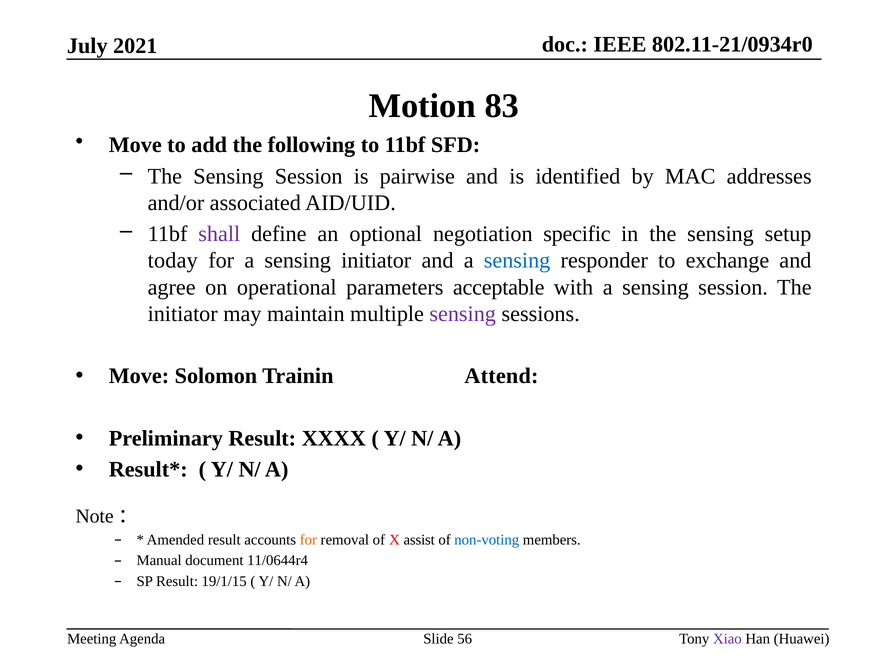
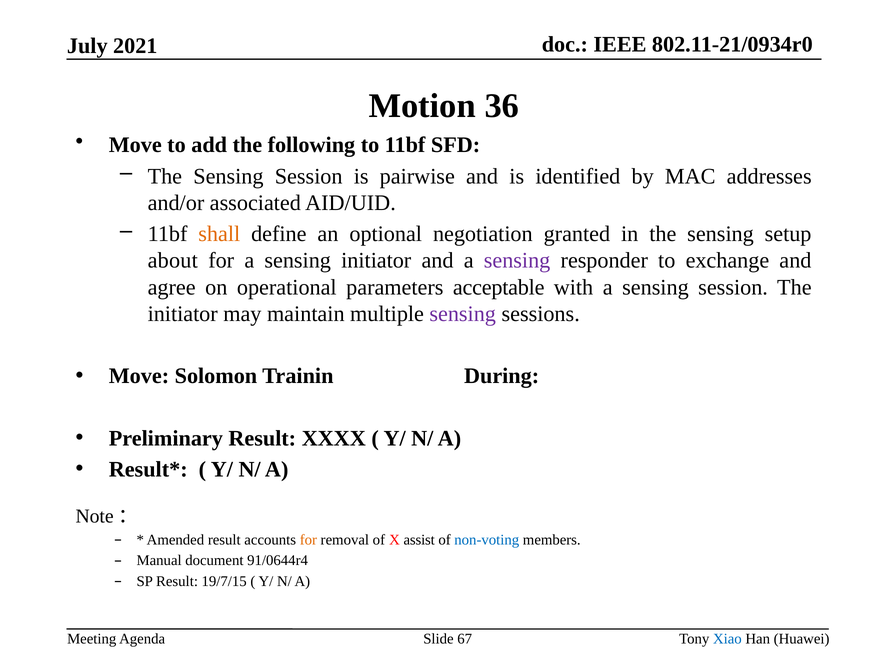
83: 83 -> 36
shall colour: purple -> orange
specific: specific -> granted
today: today -> about
sensing at (517, 261) colour: blue -> purple
Attend: Attend -> During
11/0644r4: 11/0644r4 -> 91/0644r4
19/1/15: 19/1/15 -> 19/7/15
56: 56 -> 67
Xiao colour: purple -> blue
